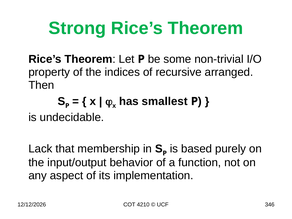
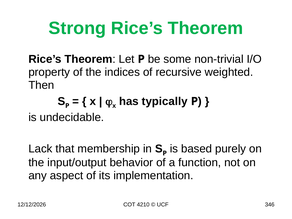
arranged: arranged -> weighted
smallest: smallest -> typically
